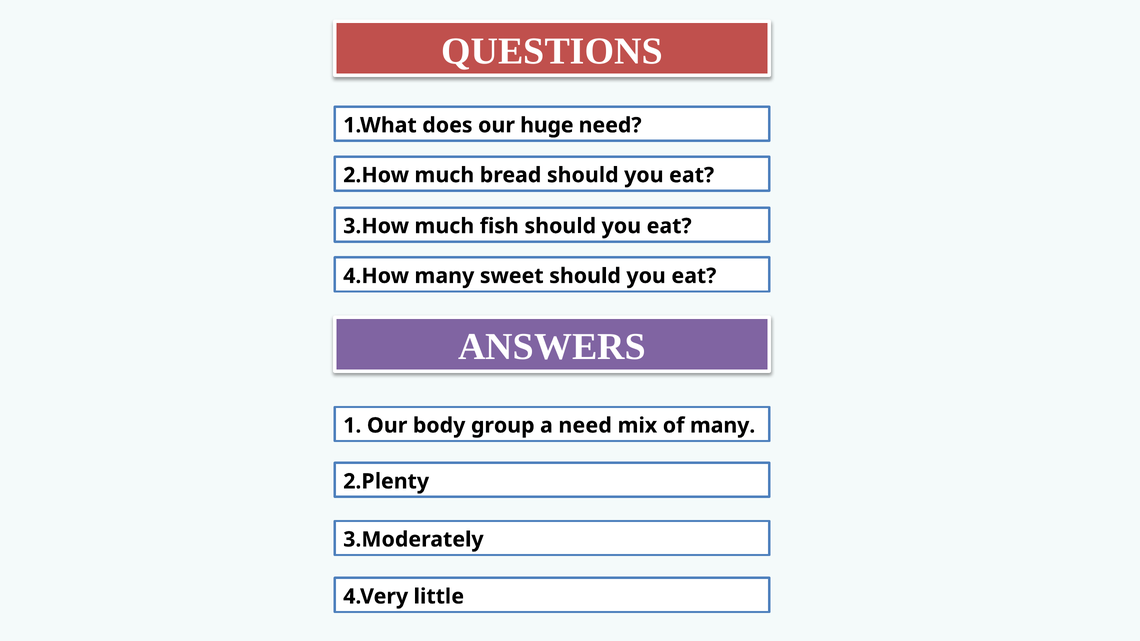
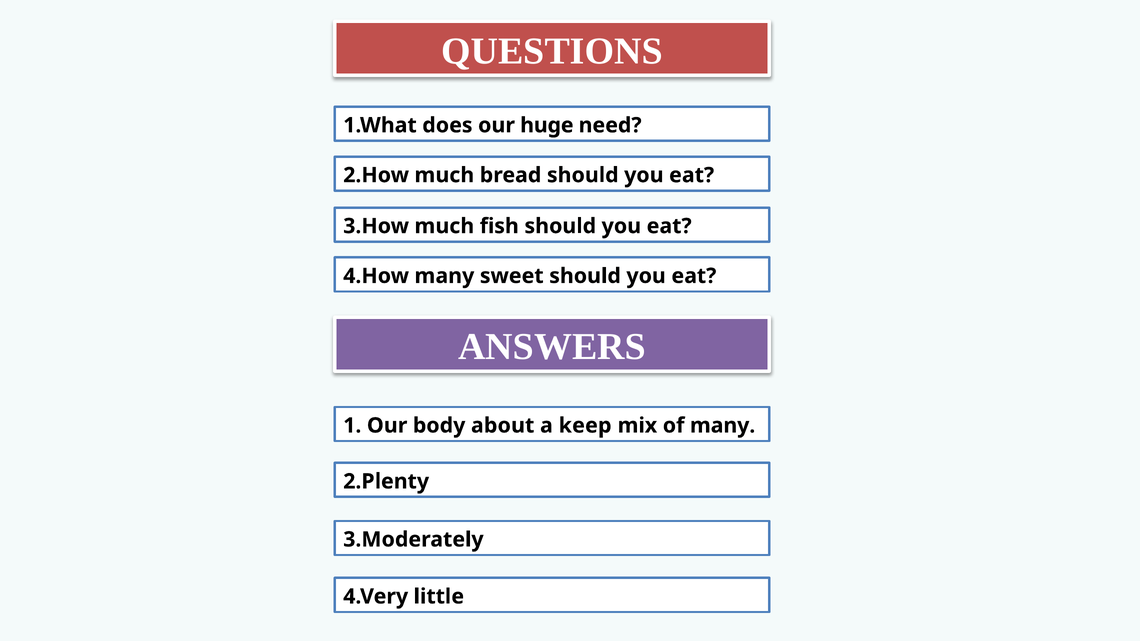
group: group -> about
a need: need -> keep
